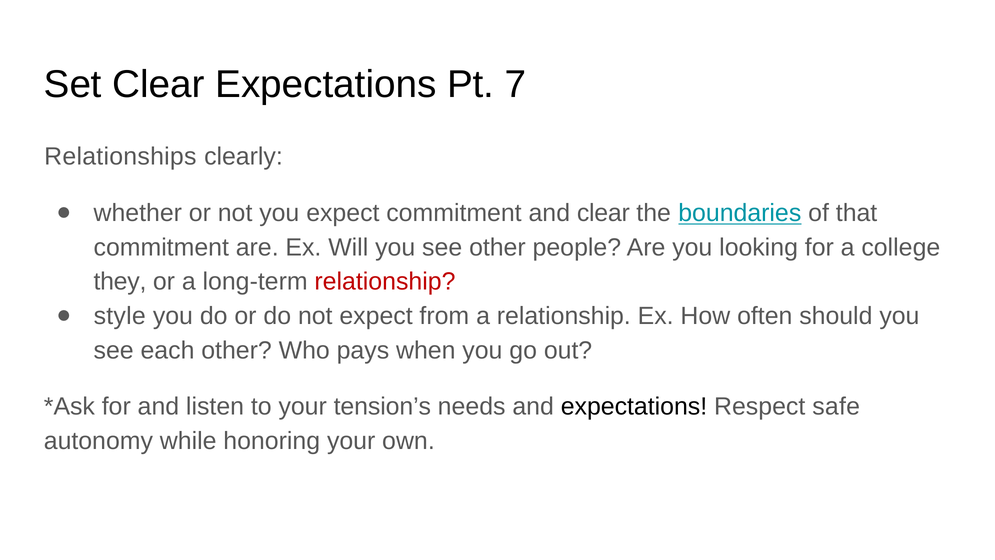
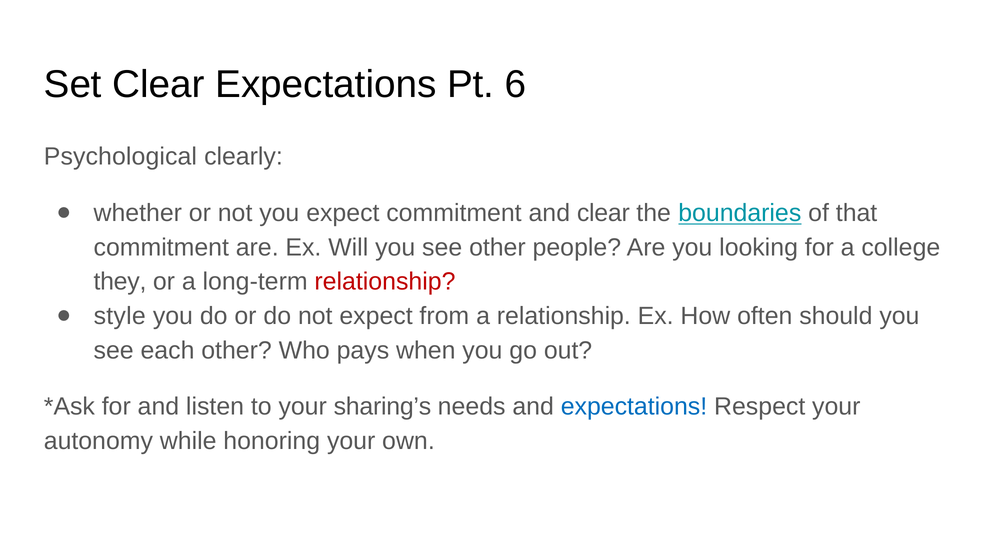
7: 7 -> 6
Relationships: Relationships -> Psychological
tension’s: tension’s -> sharing’s
expectations at (634, 407) colour: black -> blue
Respect safe: safe -> your
